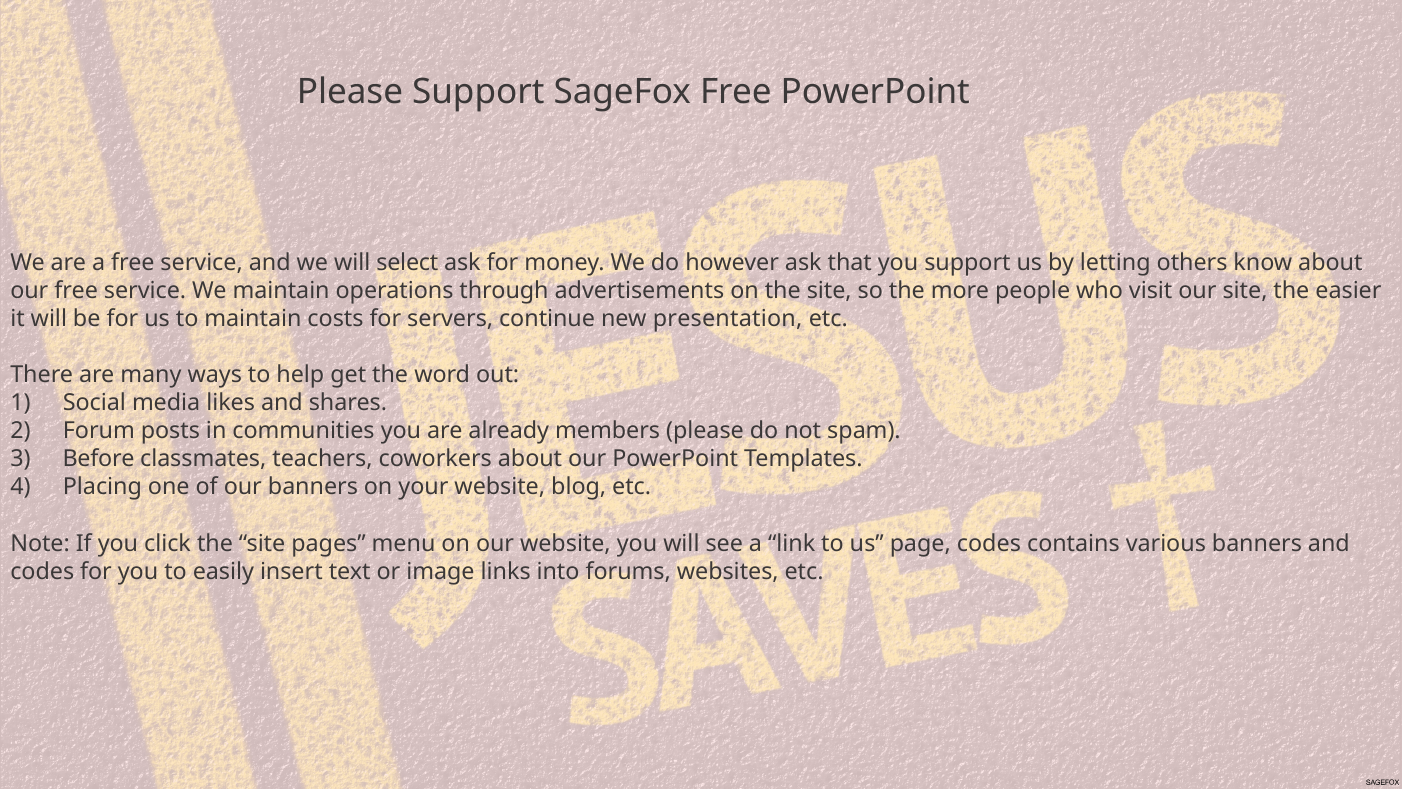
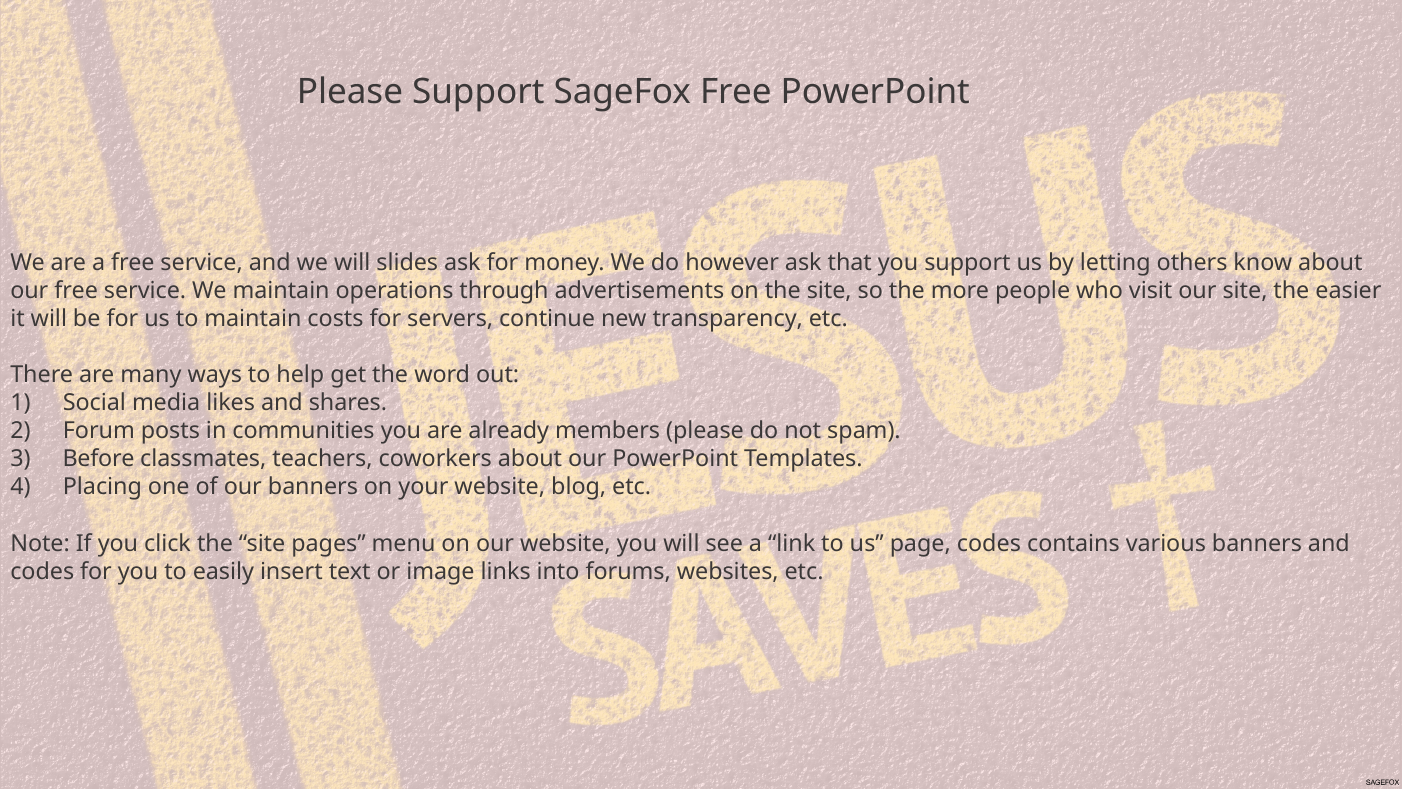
select: select -> slides
presentation: presentation -> transparency
